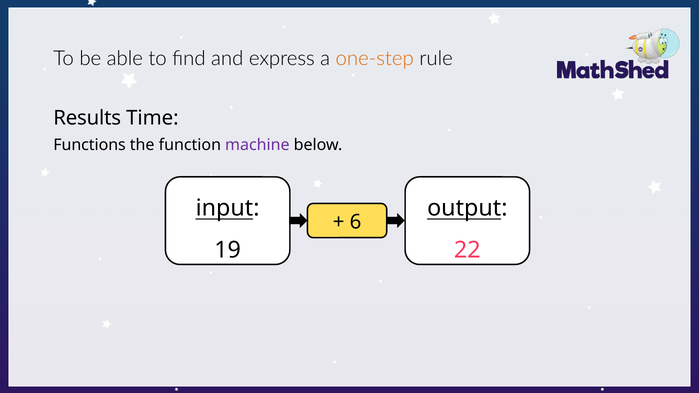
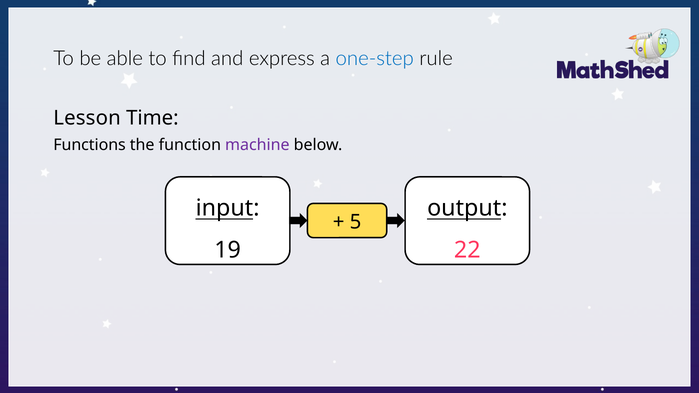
one-step colour: orange -> blue
Results: Results -> Lesson
6: 6 -> 5
